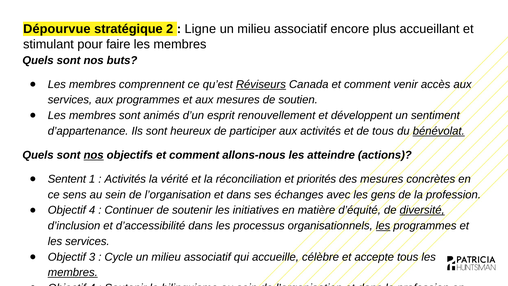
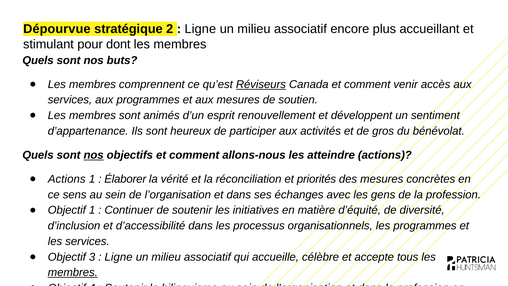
faire: faire -> dont
de tous: tous -> gros
bénévolat underline: present -> none
Sentent at (67, 179): Sentent -> Actions
Activités at (125, 179): Activités -> Élaborer
4 at (92, 210): 4 -> 1
diversité underline: present -> none
les at (383, 226) underline: present -> none
Cycle at (119, 257): Cycle -> Ligne
